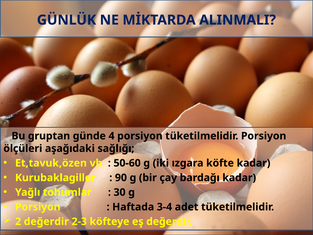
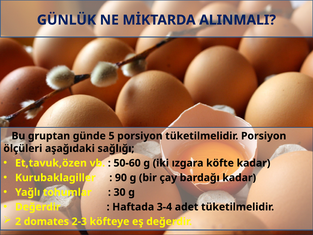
4: 4 -> 5
Porsiyon at (38, 207): Porsiyon -> Değerdir
2 değerdir: değerdir -> domates
